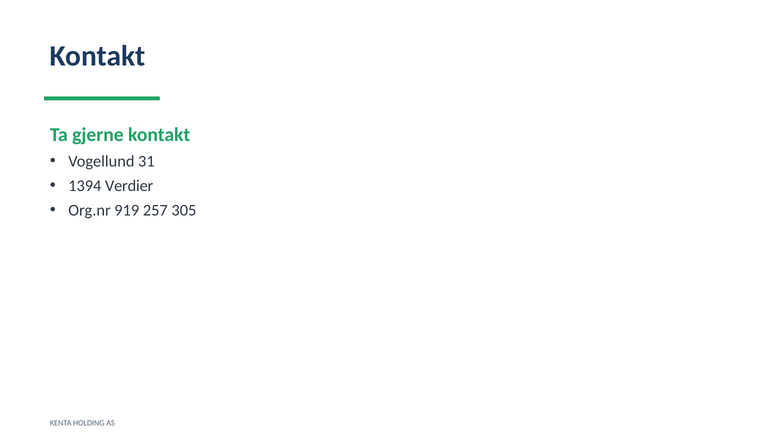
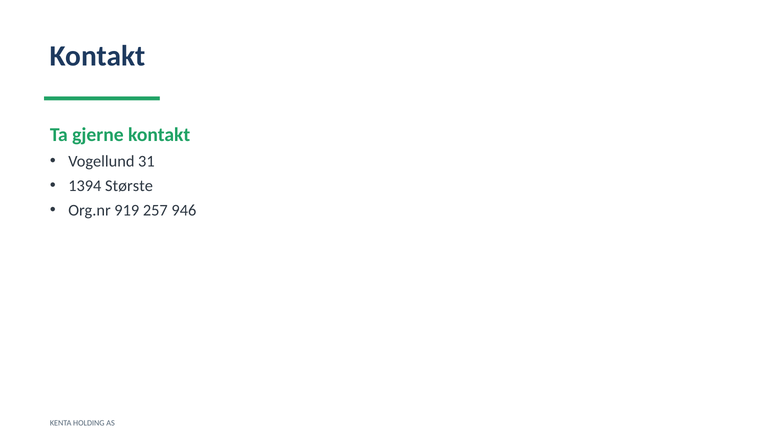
Verdier: Verdier -> Største
305: 305 -> 946
